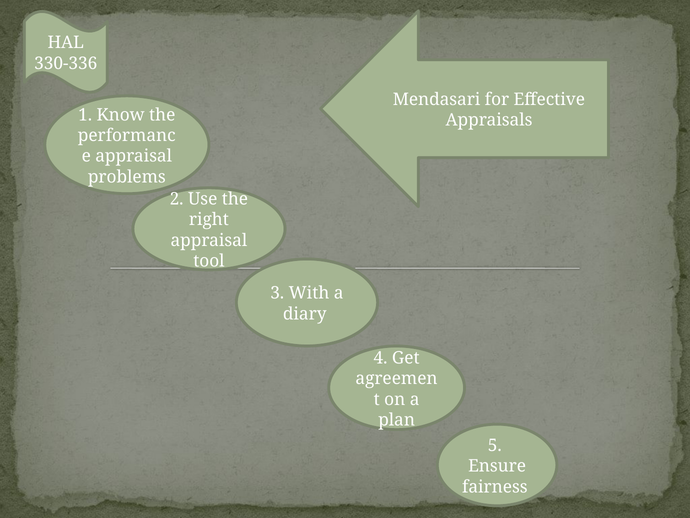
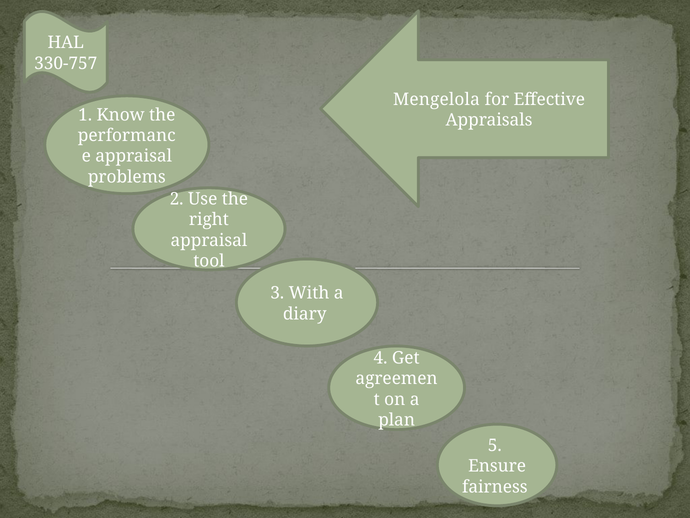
330-336: 330-336 -> 330-757
Mendasari: Mendasari -> Mengelola
